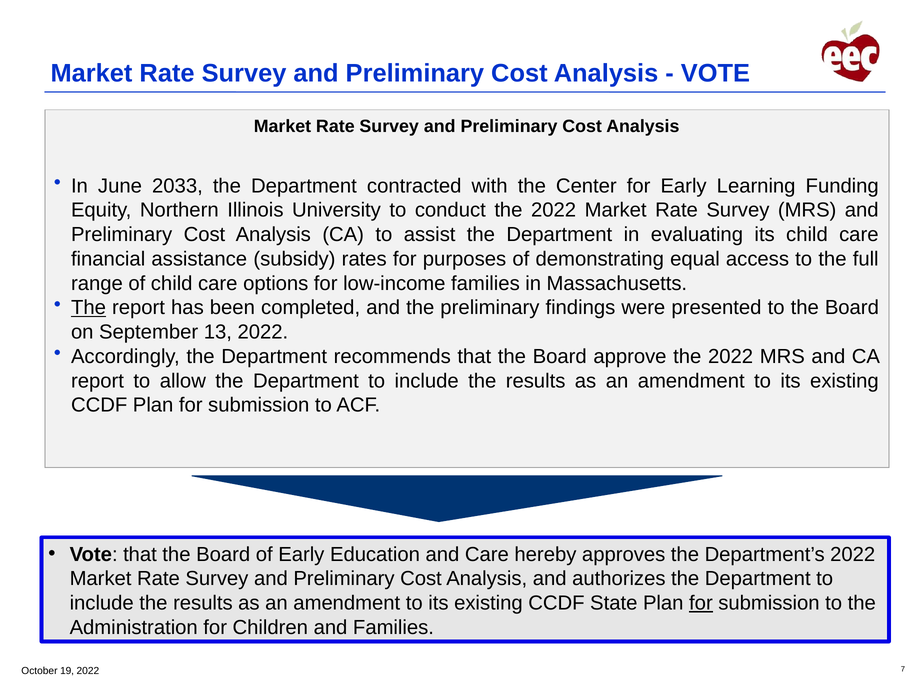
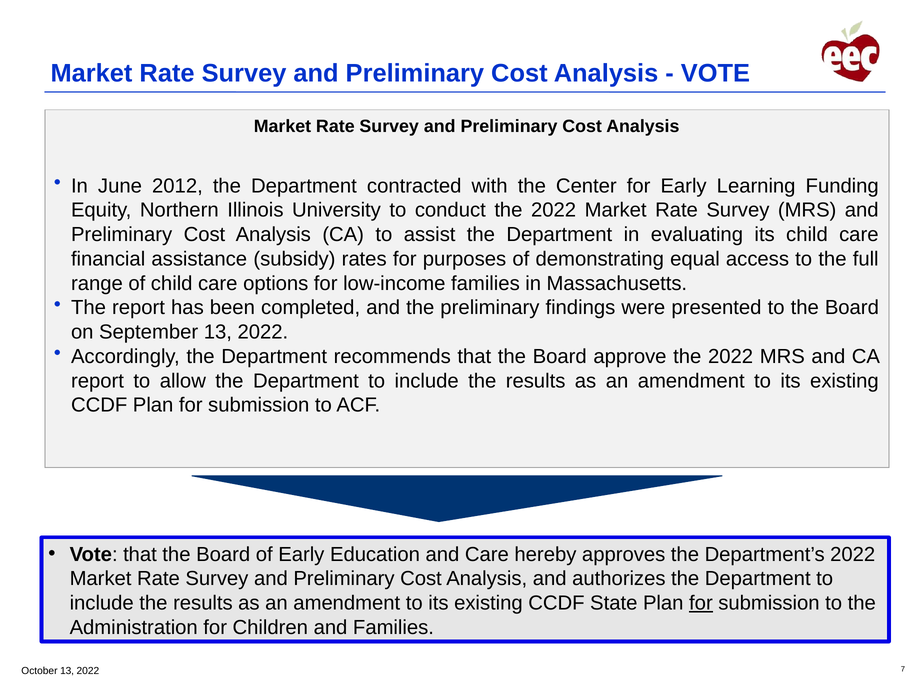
2033: 2033 -> 2012
The at (89, 308) underline: present -> none
October 19: 19 -> 13
